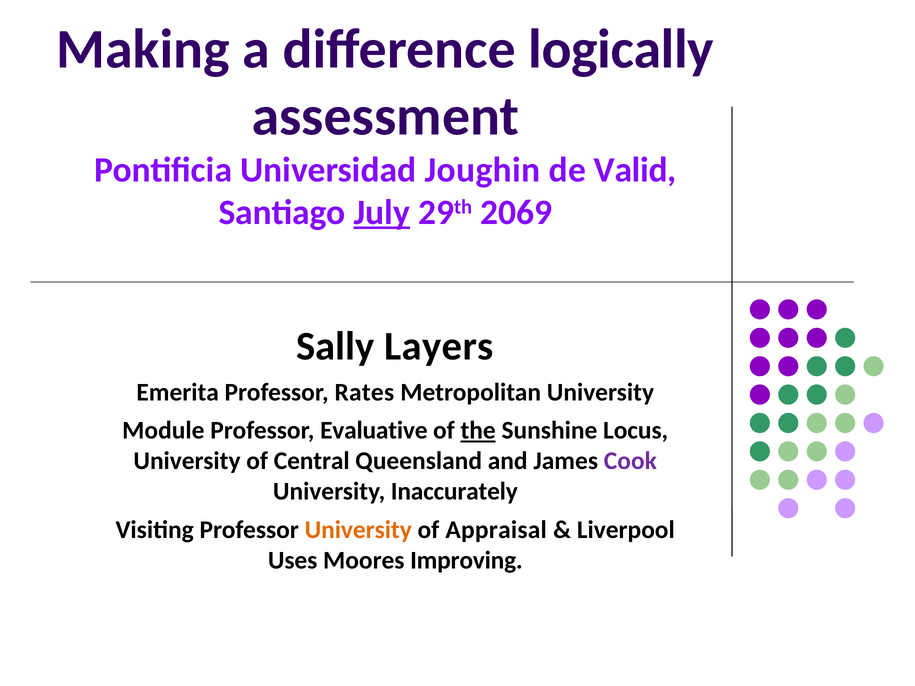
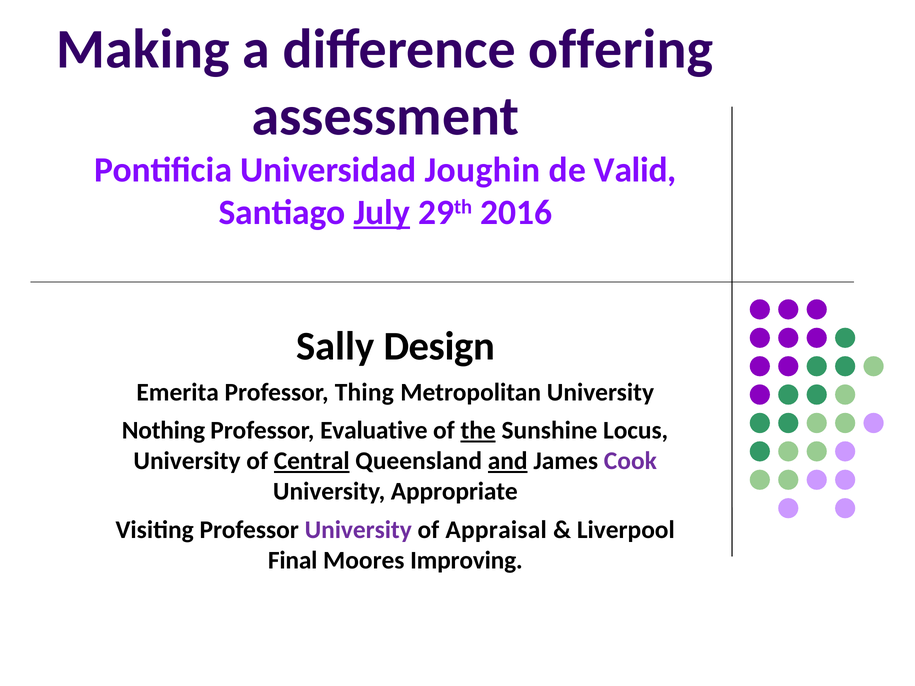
logically: logically -> offering
2069: 2069 -> 2016
Layers: Layers -> Design
Rates: Rates -> Thing
Module: Module -> Nothing
Central underline: none -> present
and underline: none -> present
Inaccurately: Inaccurately -> Appropriate
University at (358, 530) colour: orange -> purple
Uses: Uses -> Final
